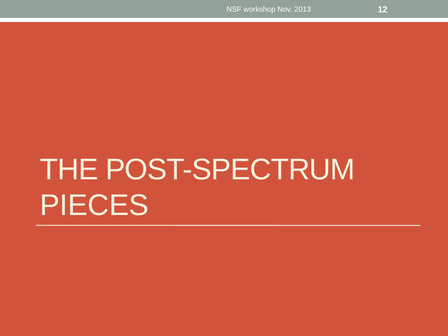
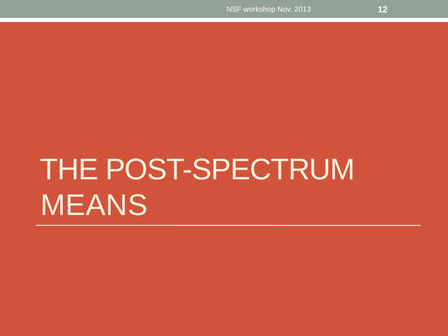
PIECES: PIECES -> MEANS
